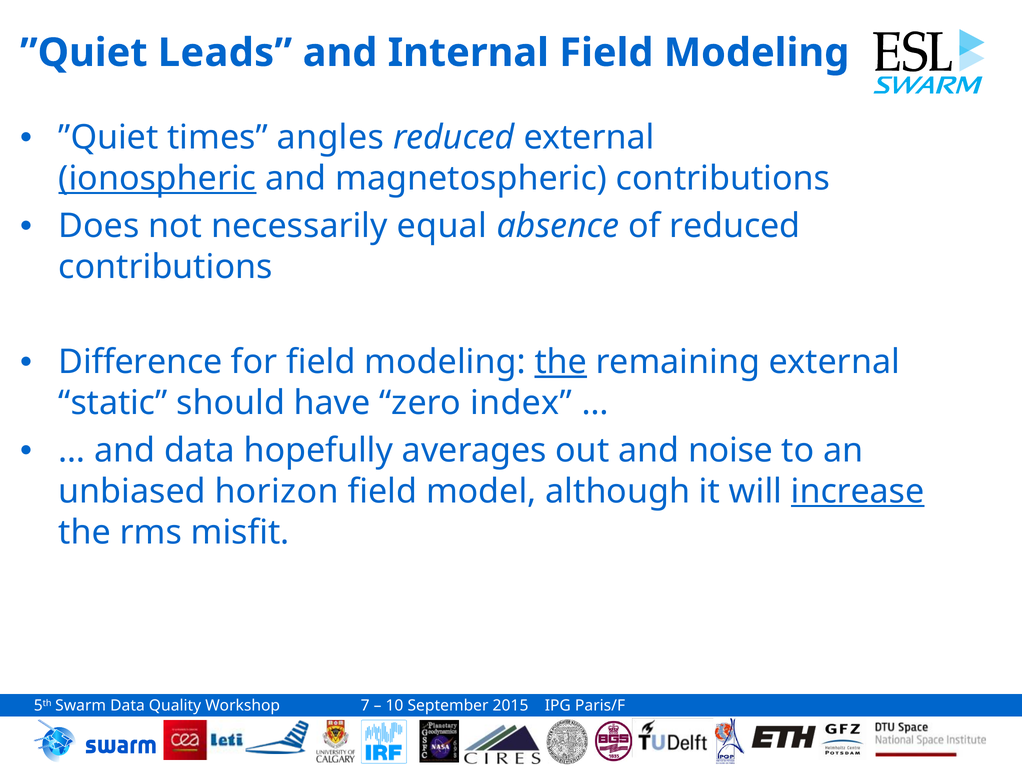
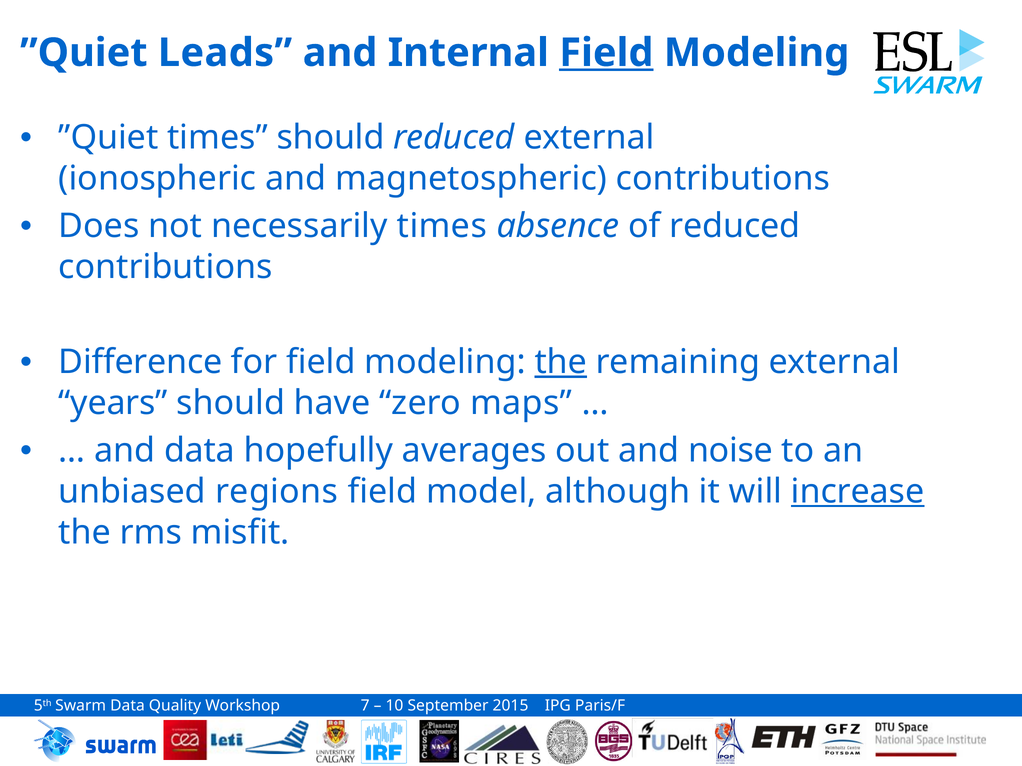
Field at (606, 53) underline: none -> present
times angles: angles -> should
ionospheric underline: present -> none
necessarily equal: equal -> times
static: static -> years
index: index -> maps
horizon: horizon -> regions
